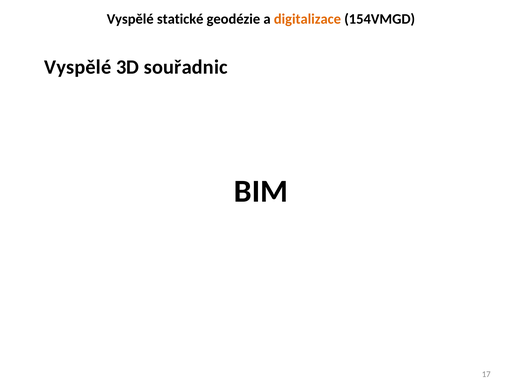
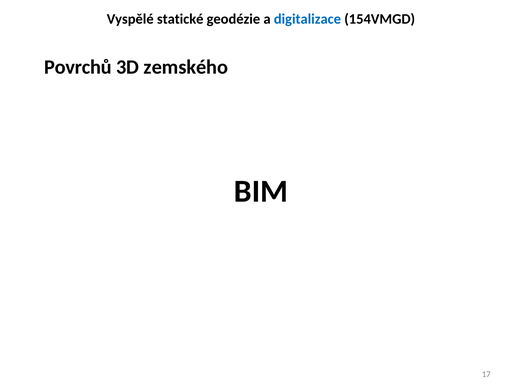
digitalizace colour: orange -> blue
Vyspělé at (78, 67): Vyspělé -> Povrchů
souřadnic: souřadnic -> zemského
